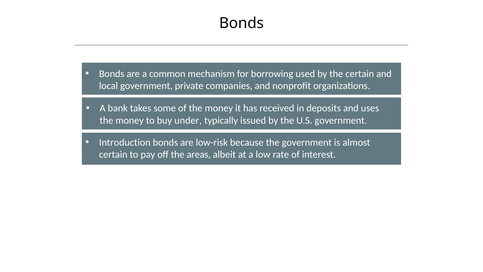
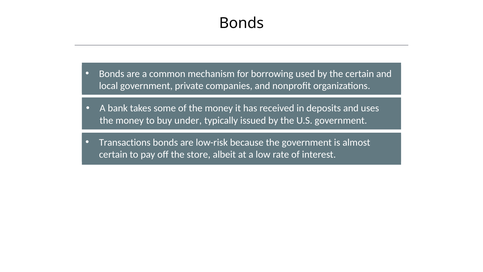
Introduction: Introduction -> Transactions
areas: areas -> store
